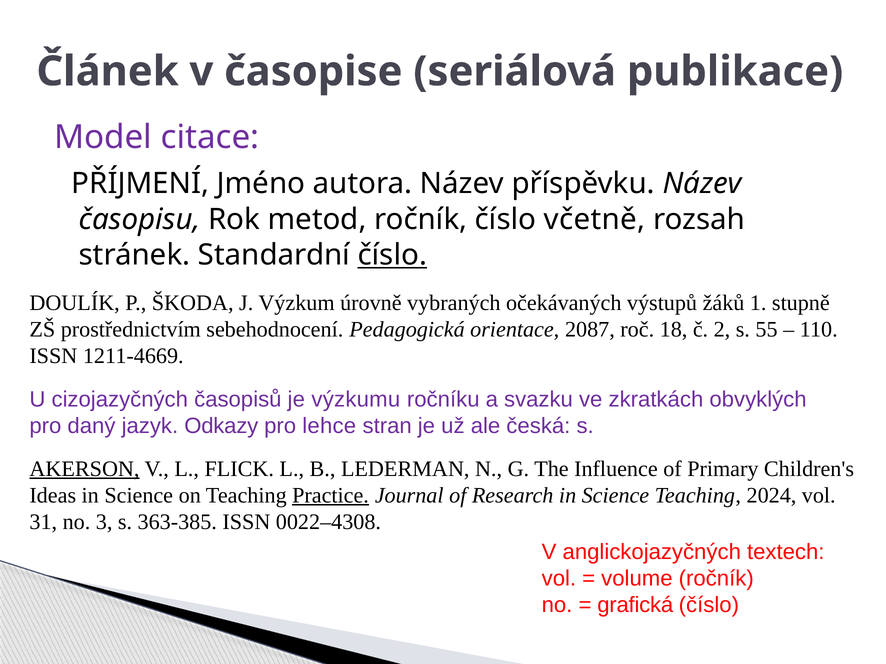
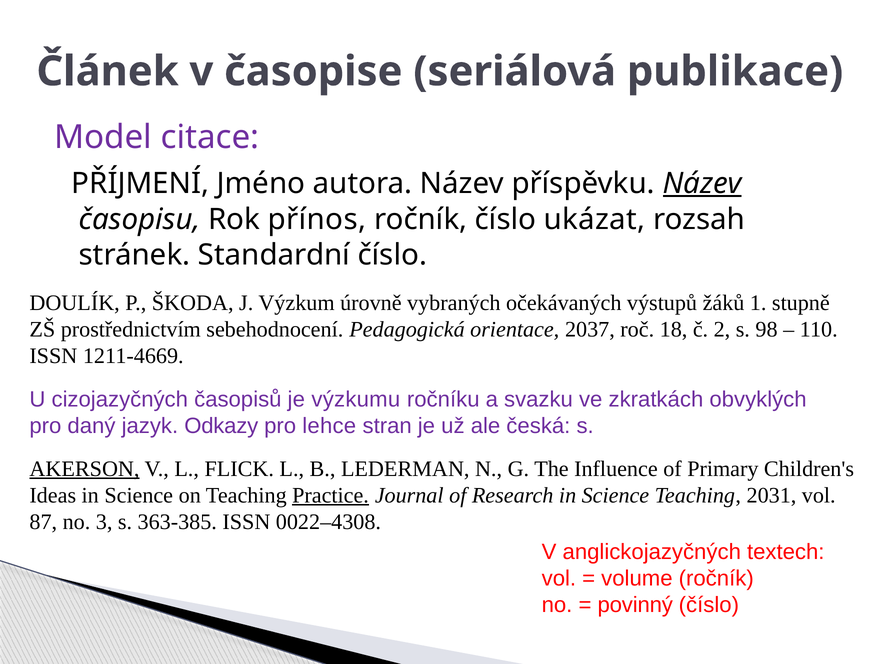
Název at (702, 183) underline: none -> present
metod: metod -> přínos
včetně: včetně -> ukázat
číslo at (392, 255) underline: present -> none
2087: 2087 -> 2037
55: 55 -> 98
2024: 2024 -> 2031
31: 31 -> 87
grafická: grafická -> povinný
